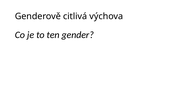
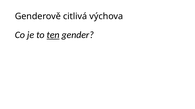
ten underline: none -> present
